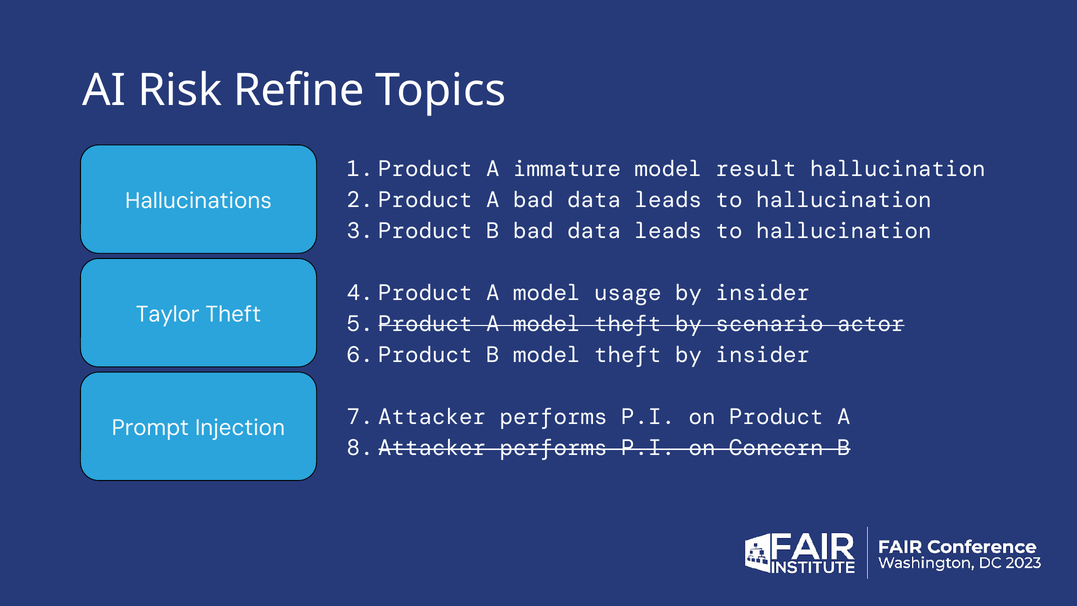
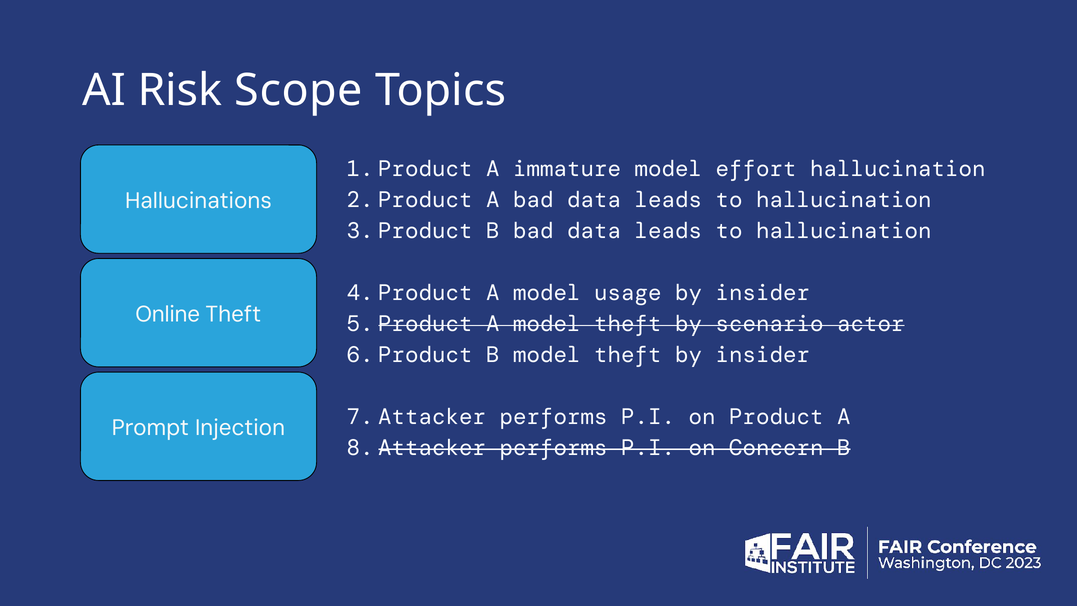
Refine: Refine -> Scope
result: result -> effort
Taylor: Taylor -> Online
